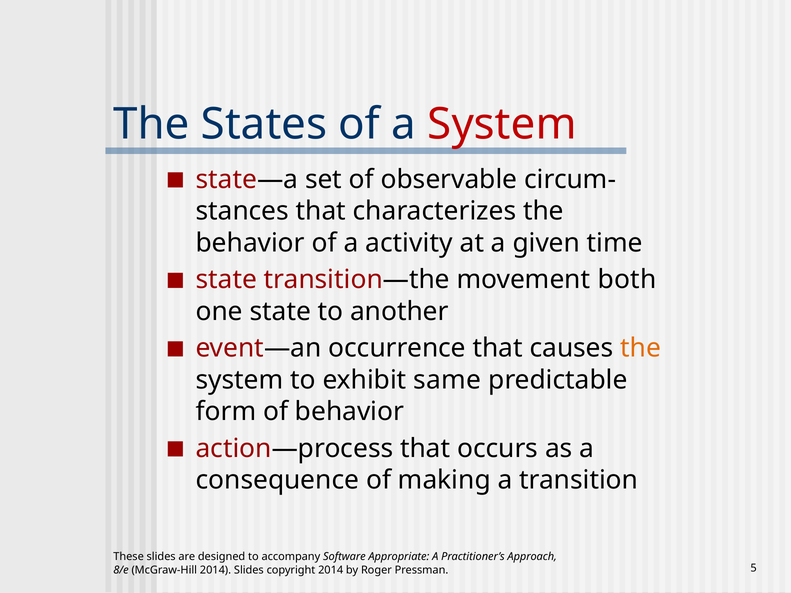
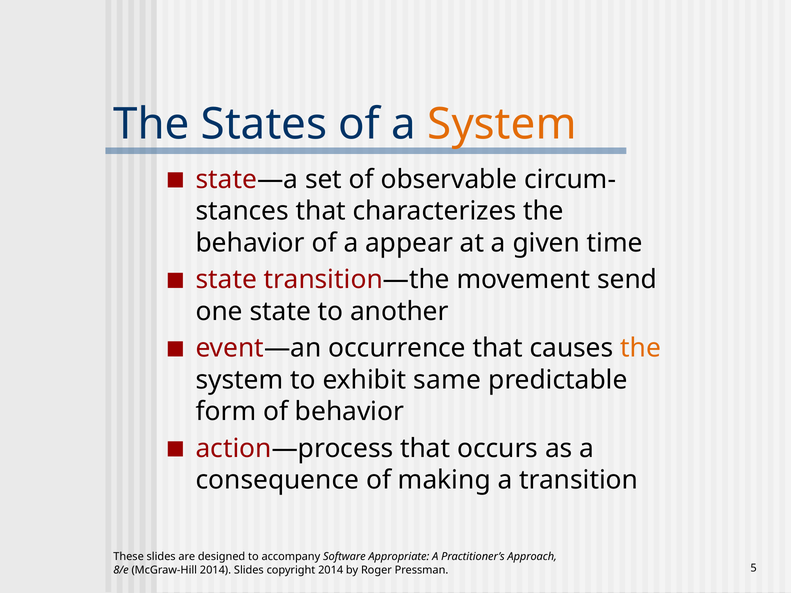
System at (502, 124) colour: red -> orange
activity: activity -> appear
both: both -> send
